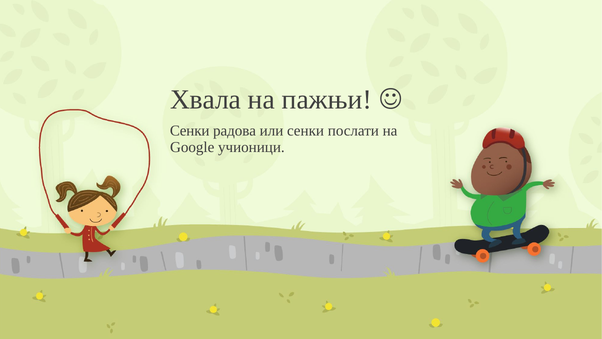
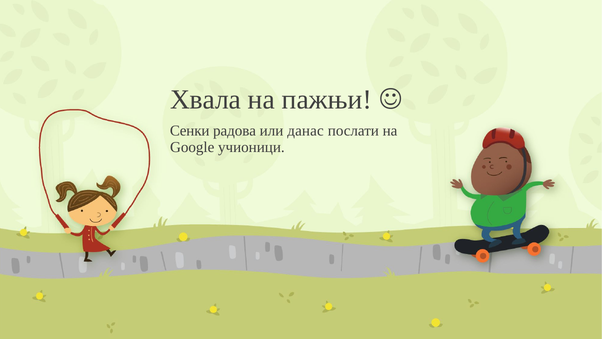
или сенки: сенки -> данас
